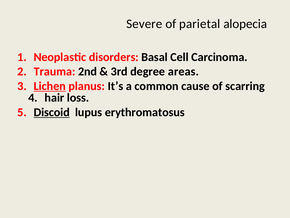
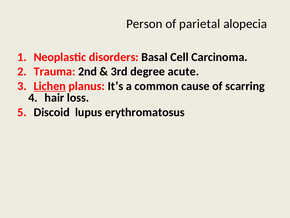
Severe: Severe -> Person
areas: areas -> acute
Discoid underline: present -> none
